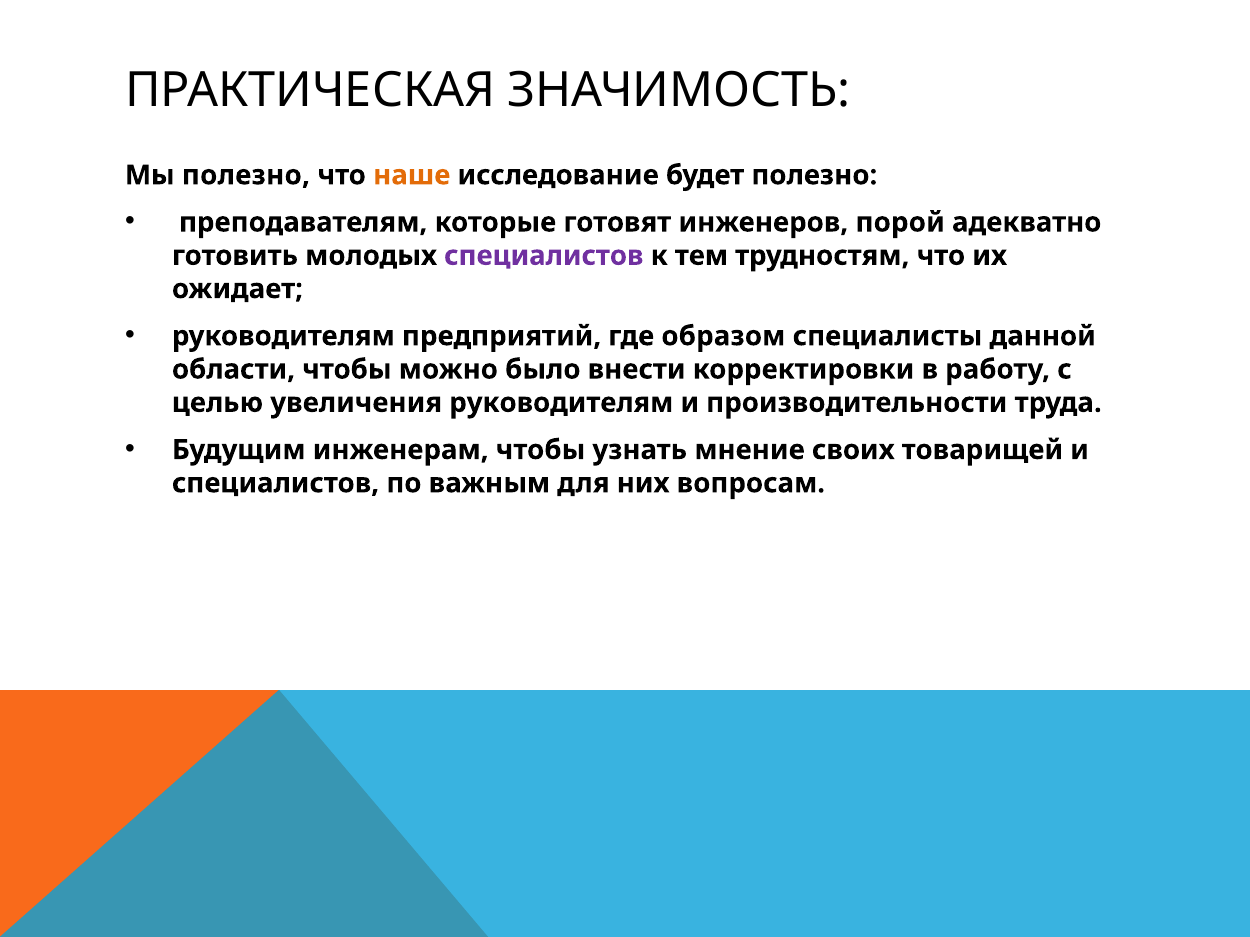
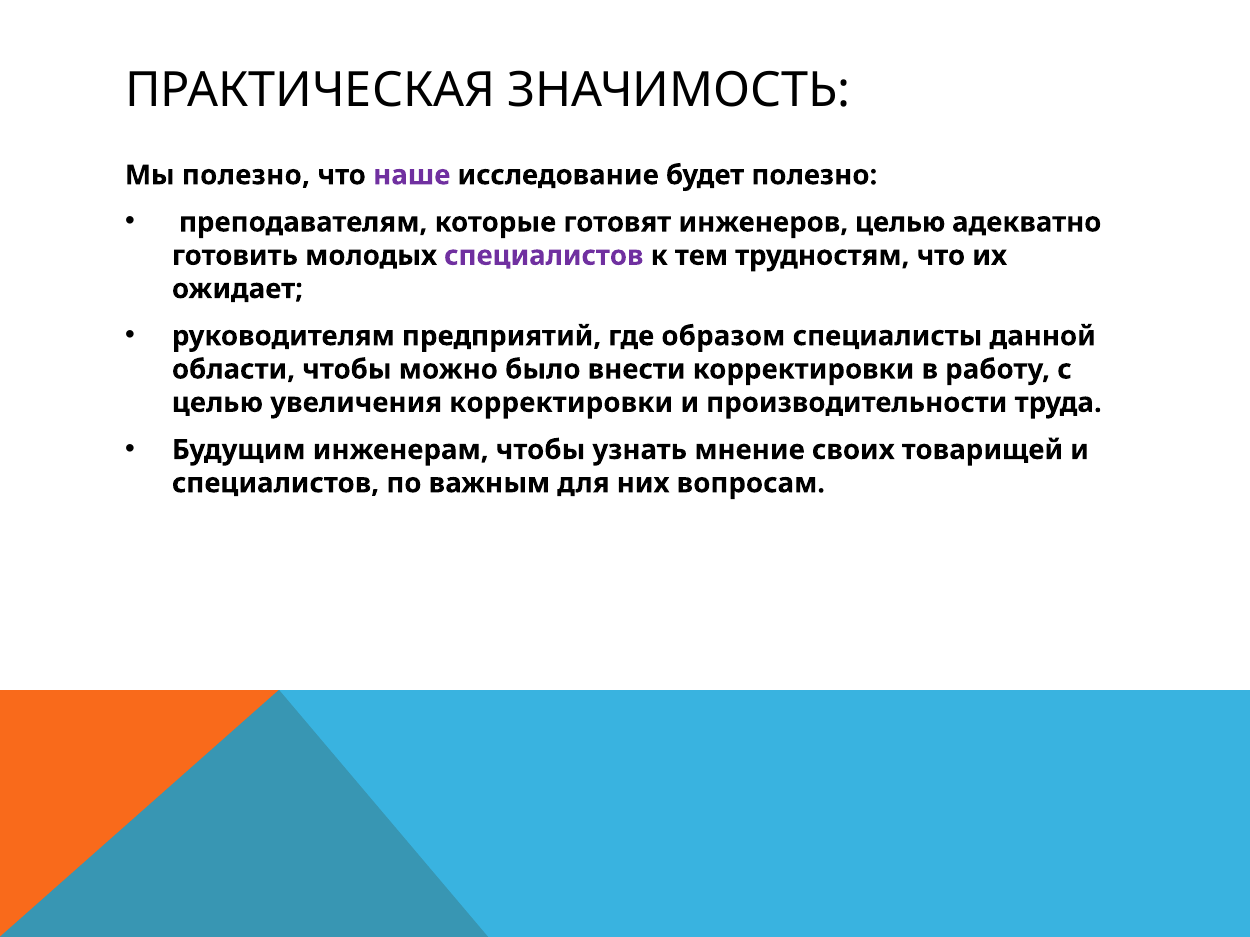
наше colour: orange -> purple
инженеров порой: порой -> целью
увеличения руководителям: руководителям -> корректировки
